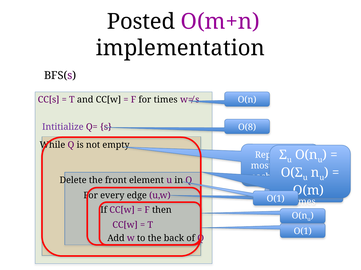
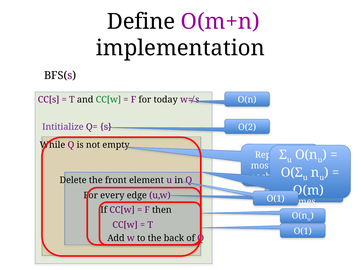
Posted: Posted -> Define
CC[w at (108, 100) colour: black -> green
for times: times -> today
O(8: O(8 -> O(2
